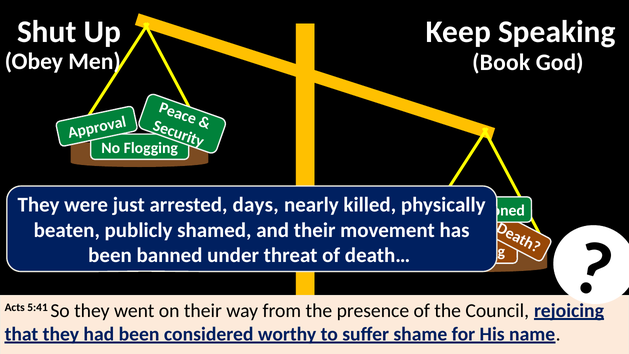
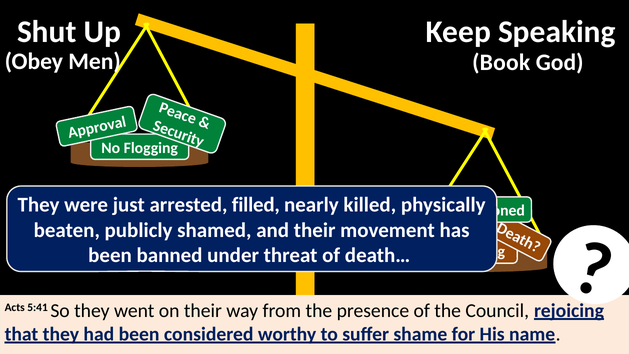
days: days -> filled
